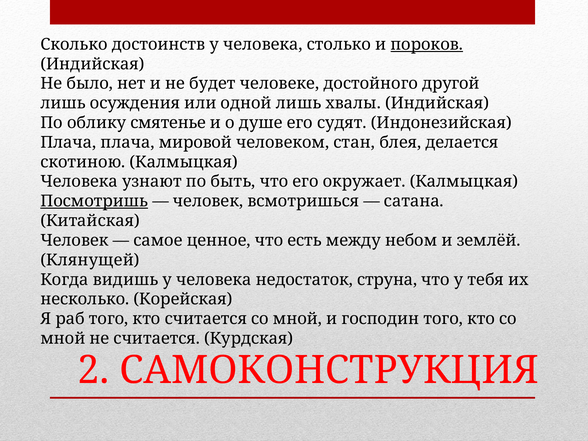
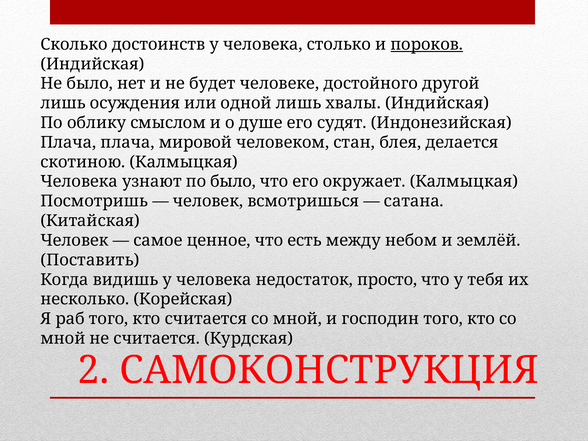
смятенье: смятенье -> смыслом
по быть: быть -> было
Посмотришь underline: present -> none
Клянущей: Клянущей -> Поставить
струна: струна -> просто
